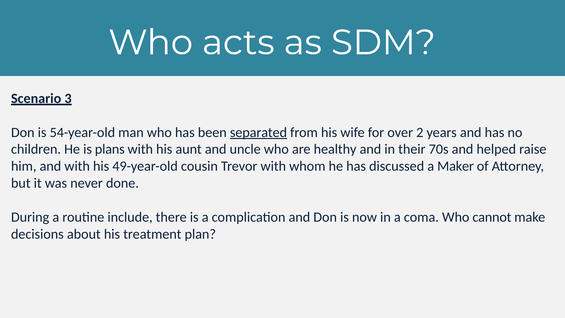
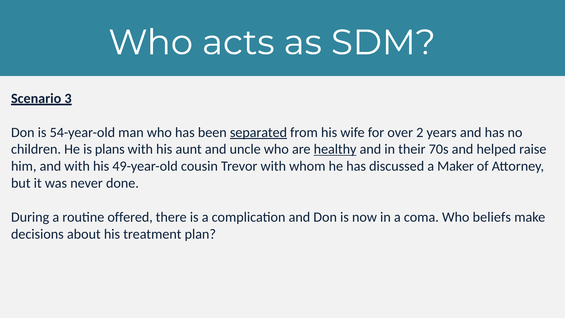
healthy underline: none -> present
include: include -> offered
cannot: cannot -> beliefs
